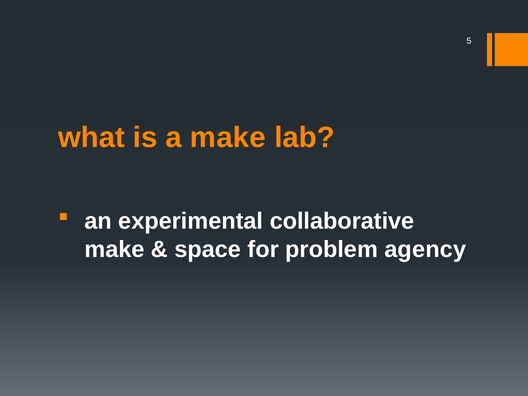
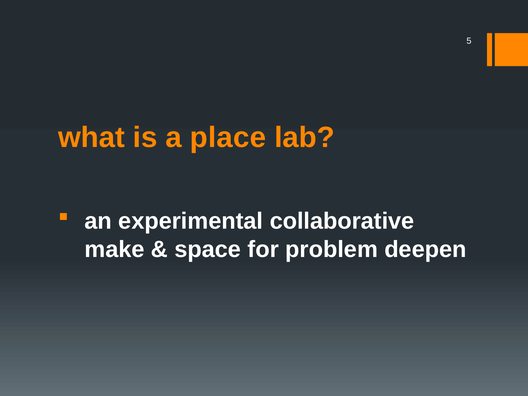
a make: make -> place
agency: agency -> deepen
